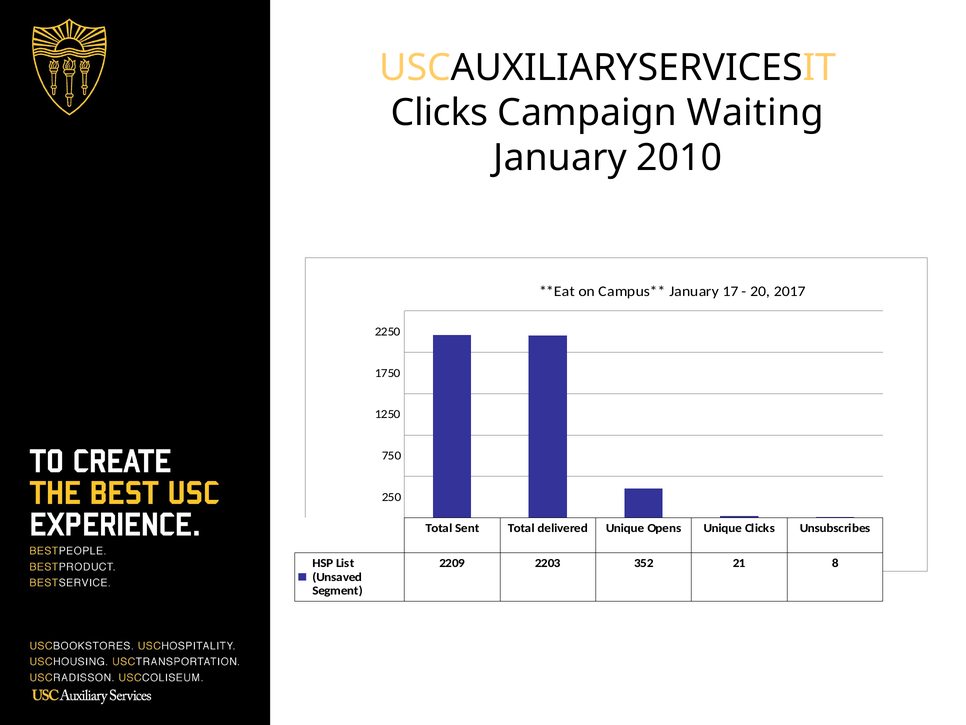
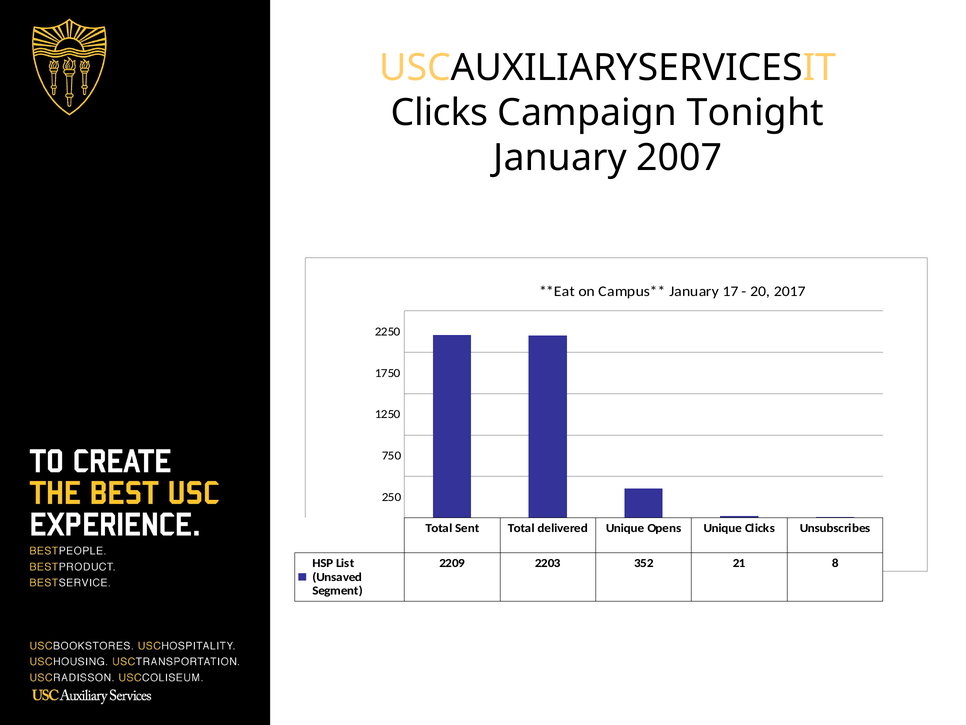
Waiting: Waiting -> Tonight
2010: 2010 -> 2007
